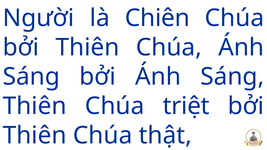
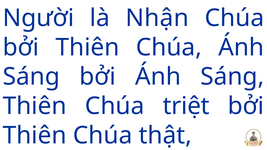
Chiên: Chiên -> Nhận
